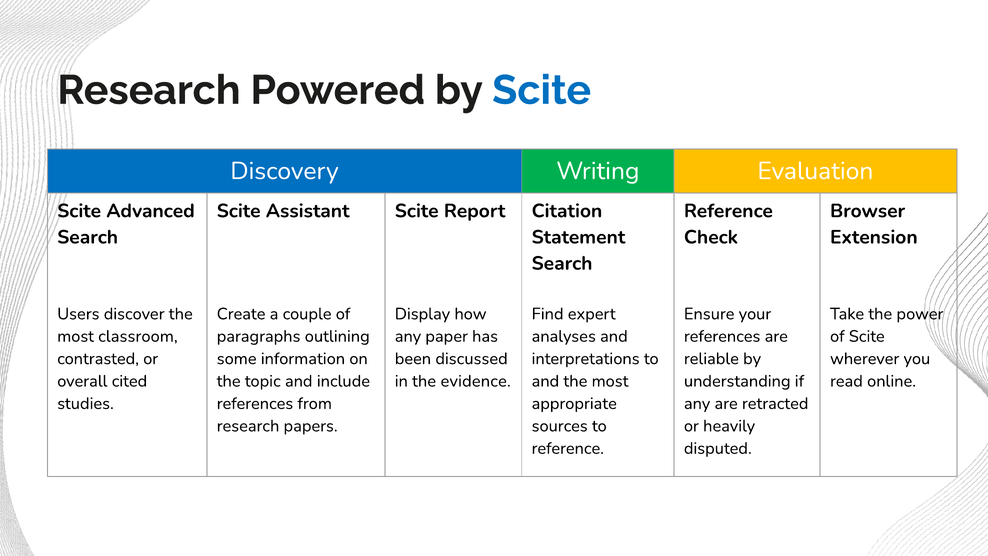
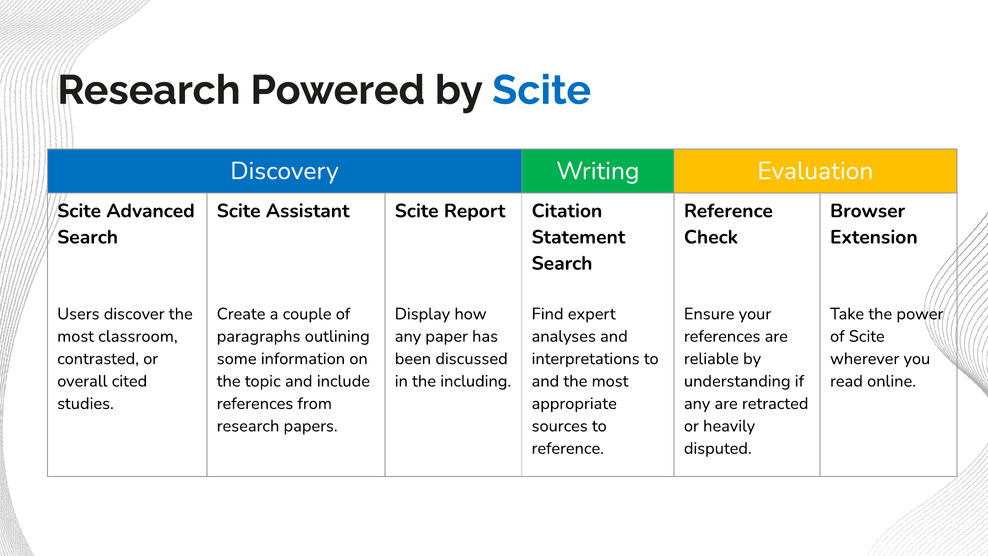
evidence: evidence -> including
